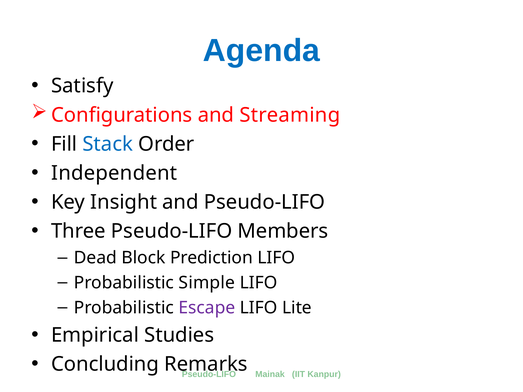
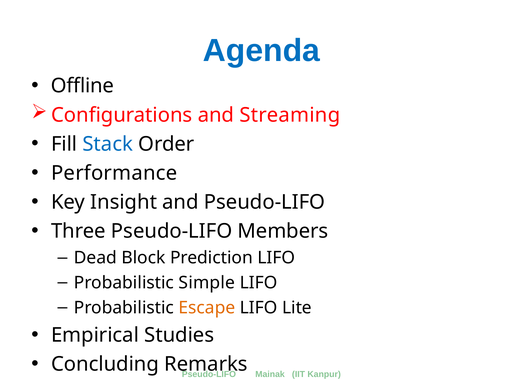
Satisfy: Satisfy -> Offline
Independent: Independent -> Performance
Escape colour: purple -> orange
